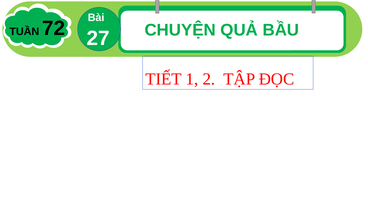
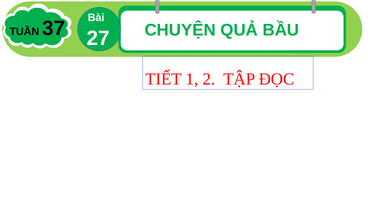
72: 72 -> 37
